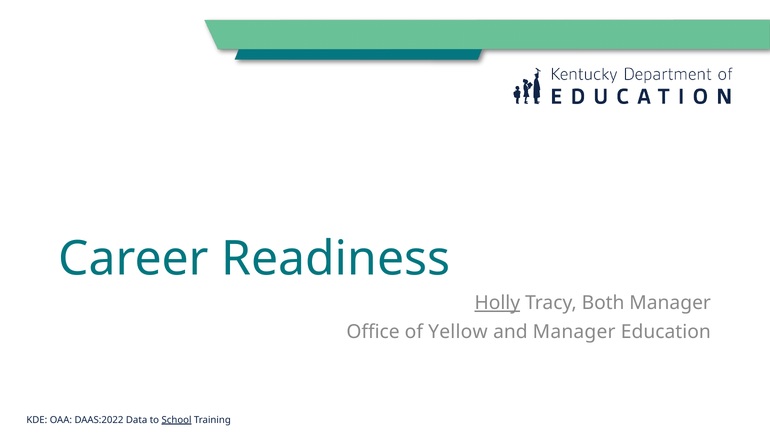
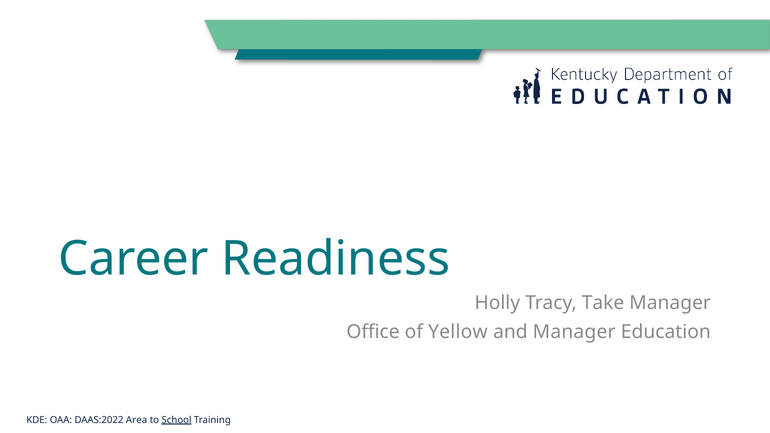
Holly underline: present -> none
Both: Both -> Take
Data: Data -> Area
